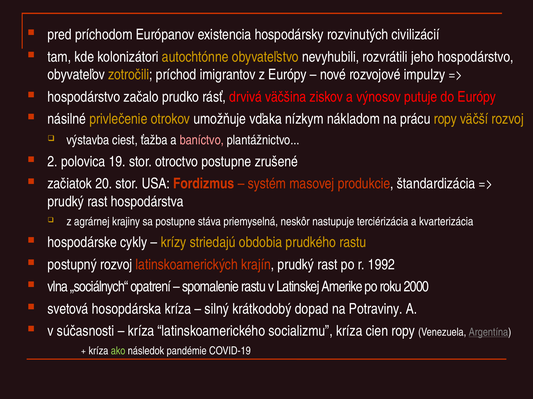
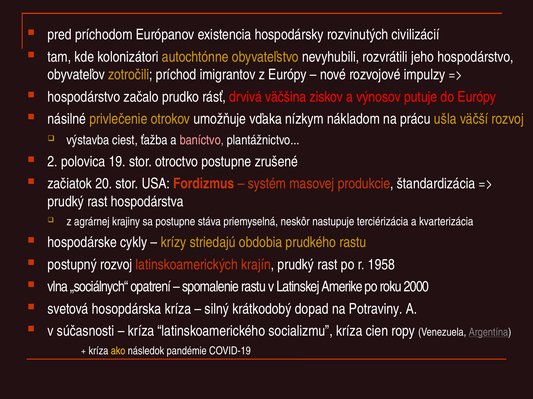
prácu ropy: ropy -> ušla
1992: 1992 -> 1958
ako colour: light green -> yellow
